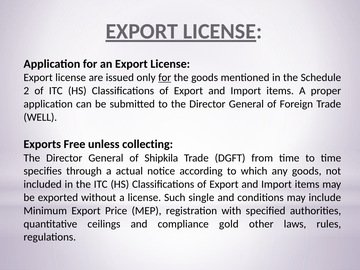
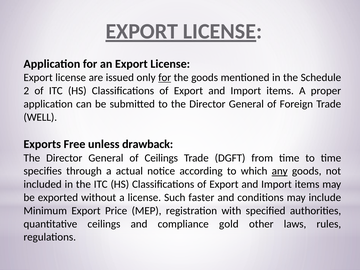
collecting: collecting -> drawback
of Shipkila: Shipkila -> Ceilings
any underline: none -> present
single: single -> faster
